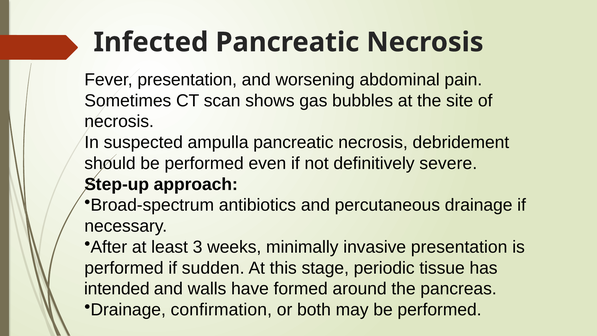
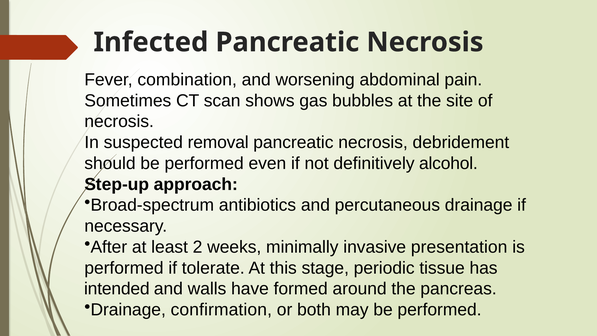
Fever presentation: presentation -> combination
ampulla: ampulla -> removal
severe: severe -> alcohol
3: 3 -> 2
sudden: sudden -> tolerate
